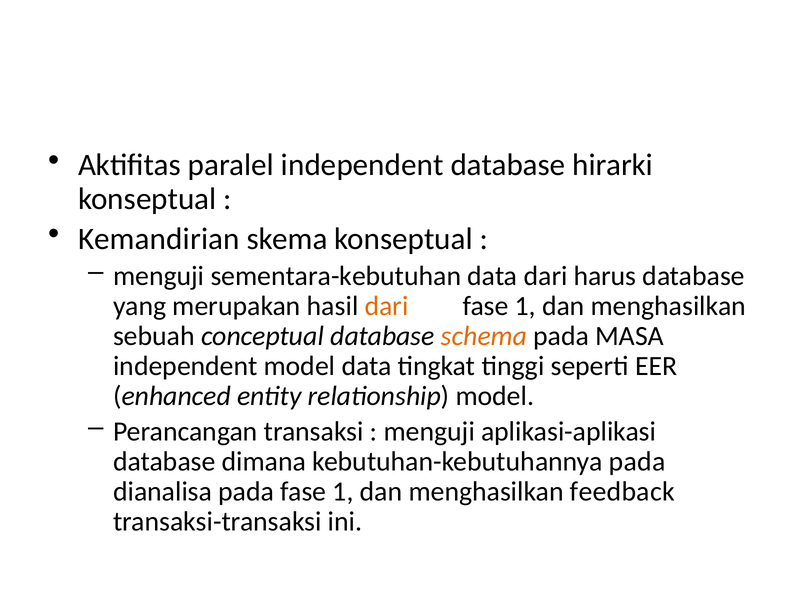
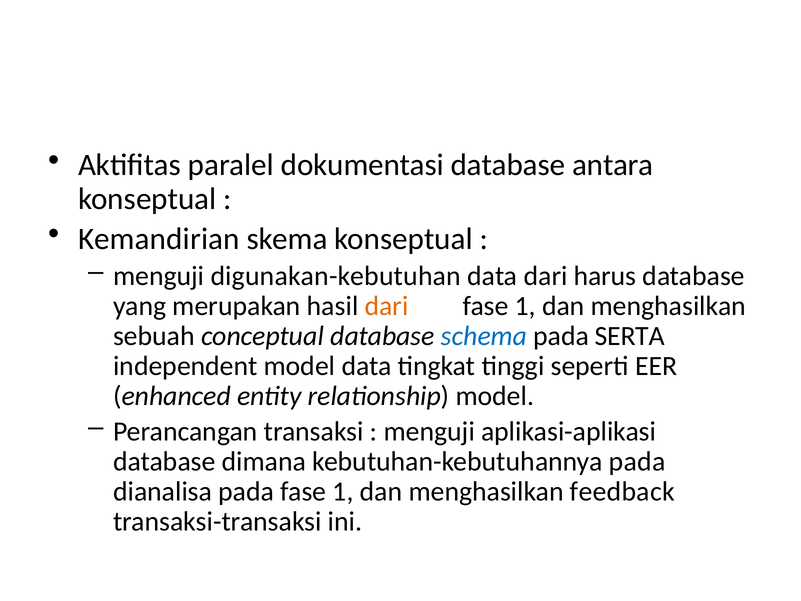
paralel independent: independent -> dokumentasi
hirarki: hirarki -> antara
sementara-kebutuhan: sementara-kebutuhan -> digunakan-kebutuhan
schema colour: orange -> blue
MASA: MASA -> SERTA
